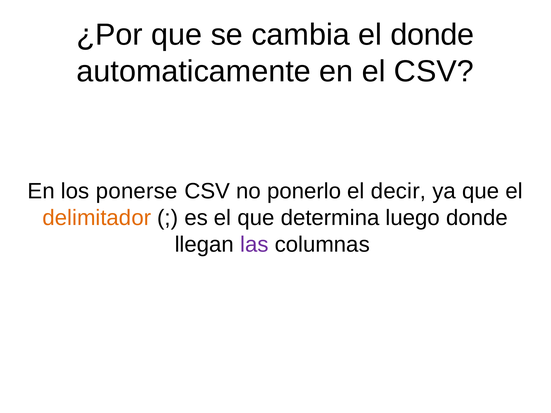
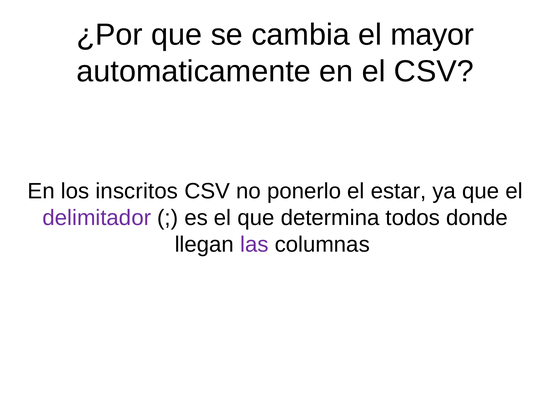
el donde: donde -> mayor
ponerse: ponerse -> inscritos
decir: decir -> estar
delimitador colour: orange -> purple
luego: luego -> todos
